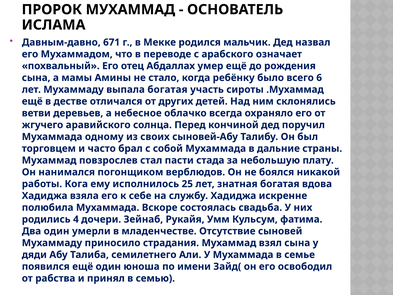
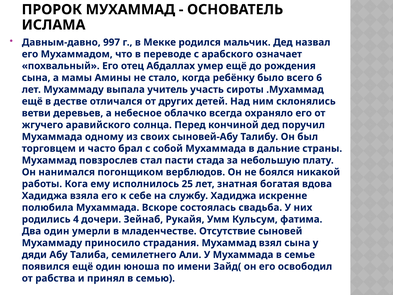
671: 671 -> 997
выпала богатая: богатая -> учитель
